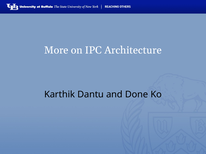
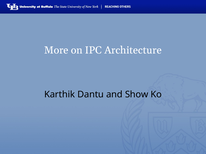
Done: Done -> Show
